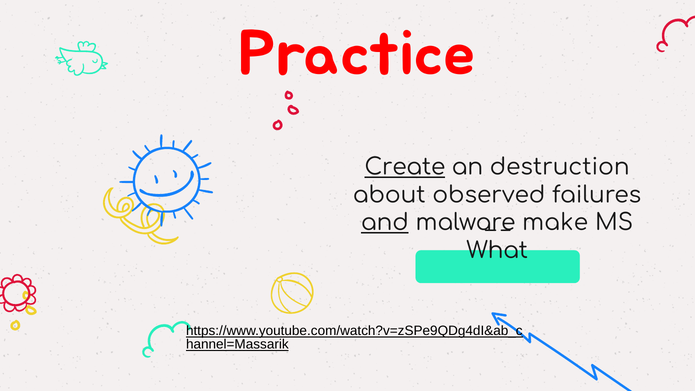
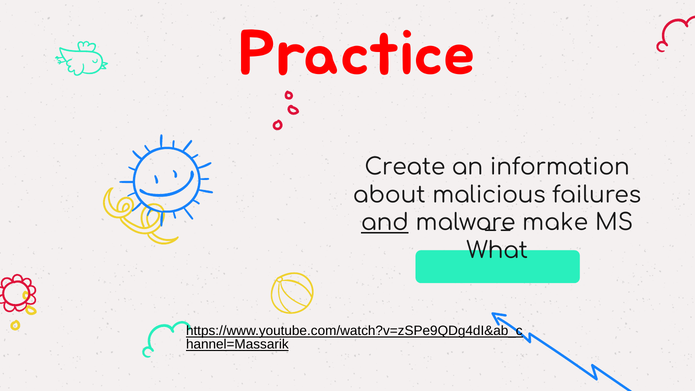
Create underline: present -> none
destruction: destruction -> information
observed: observed -> malicious
